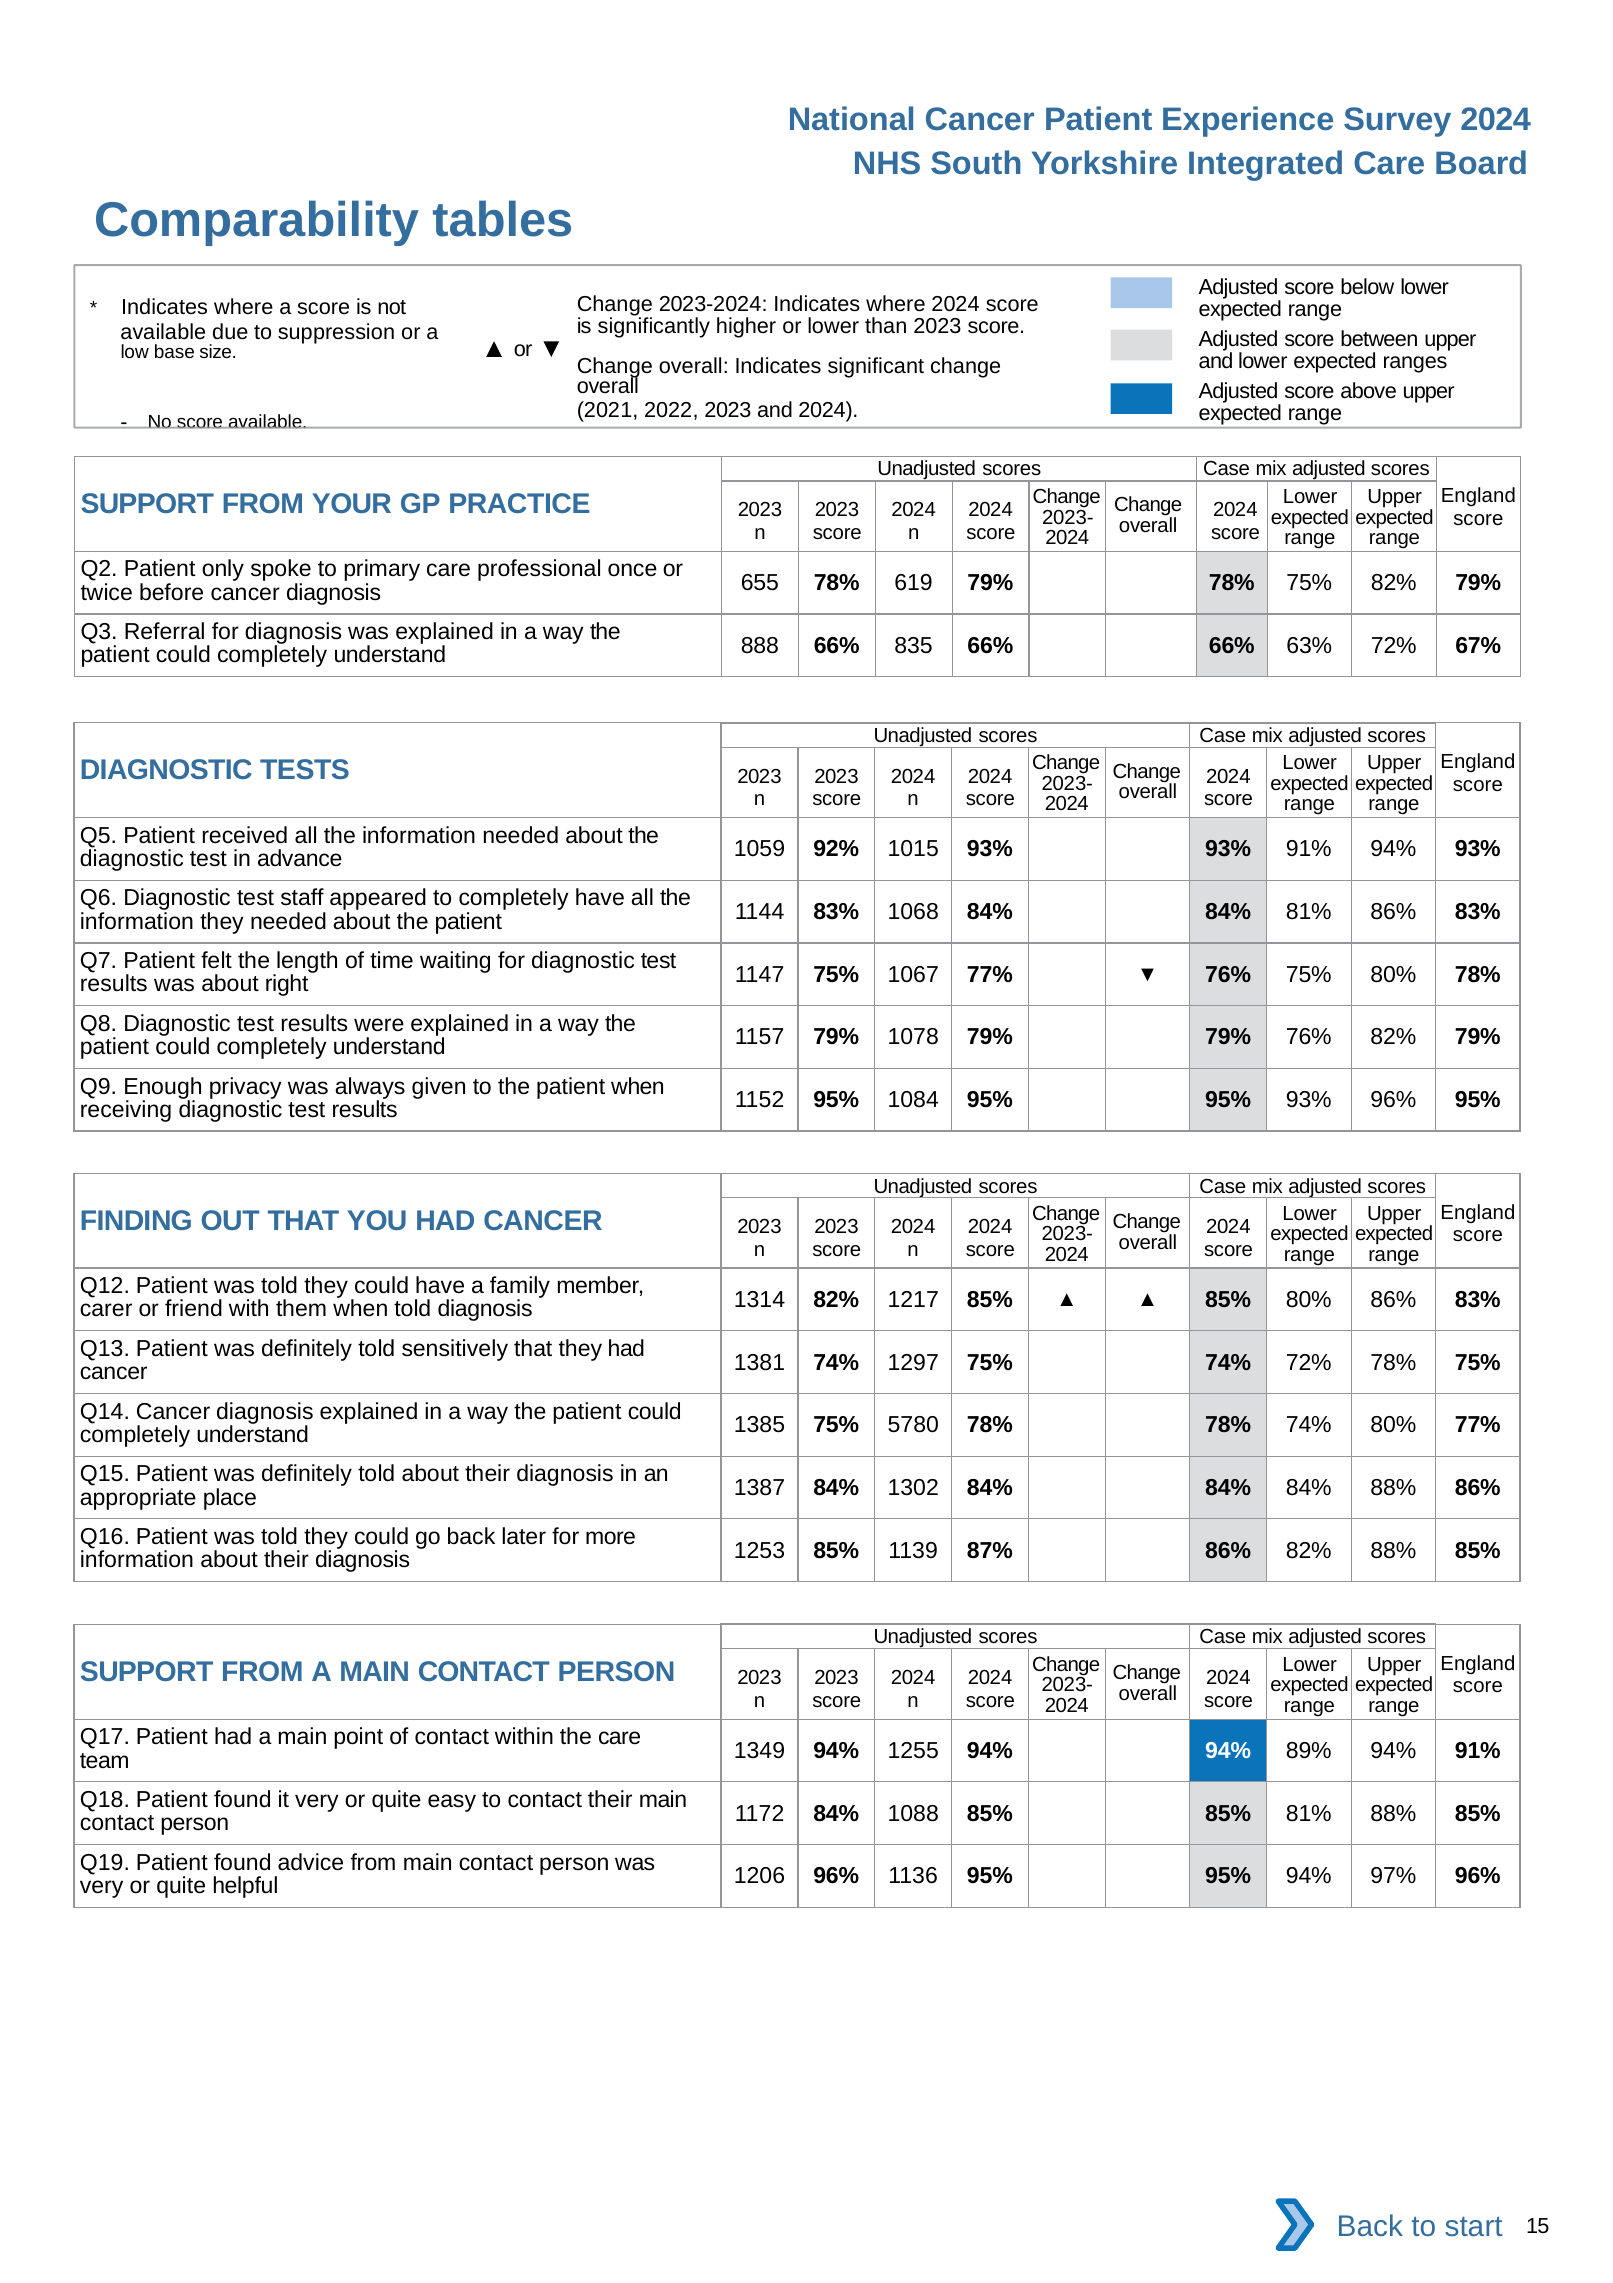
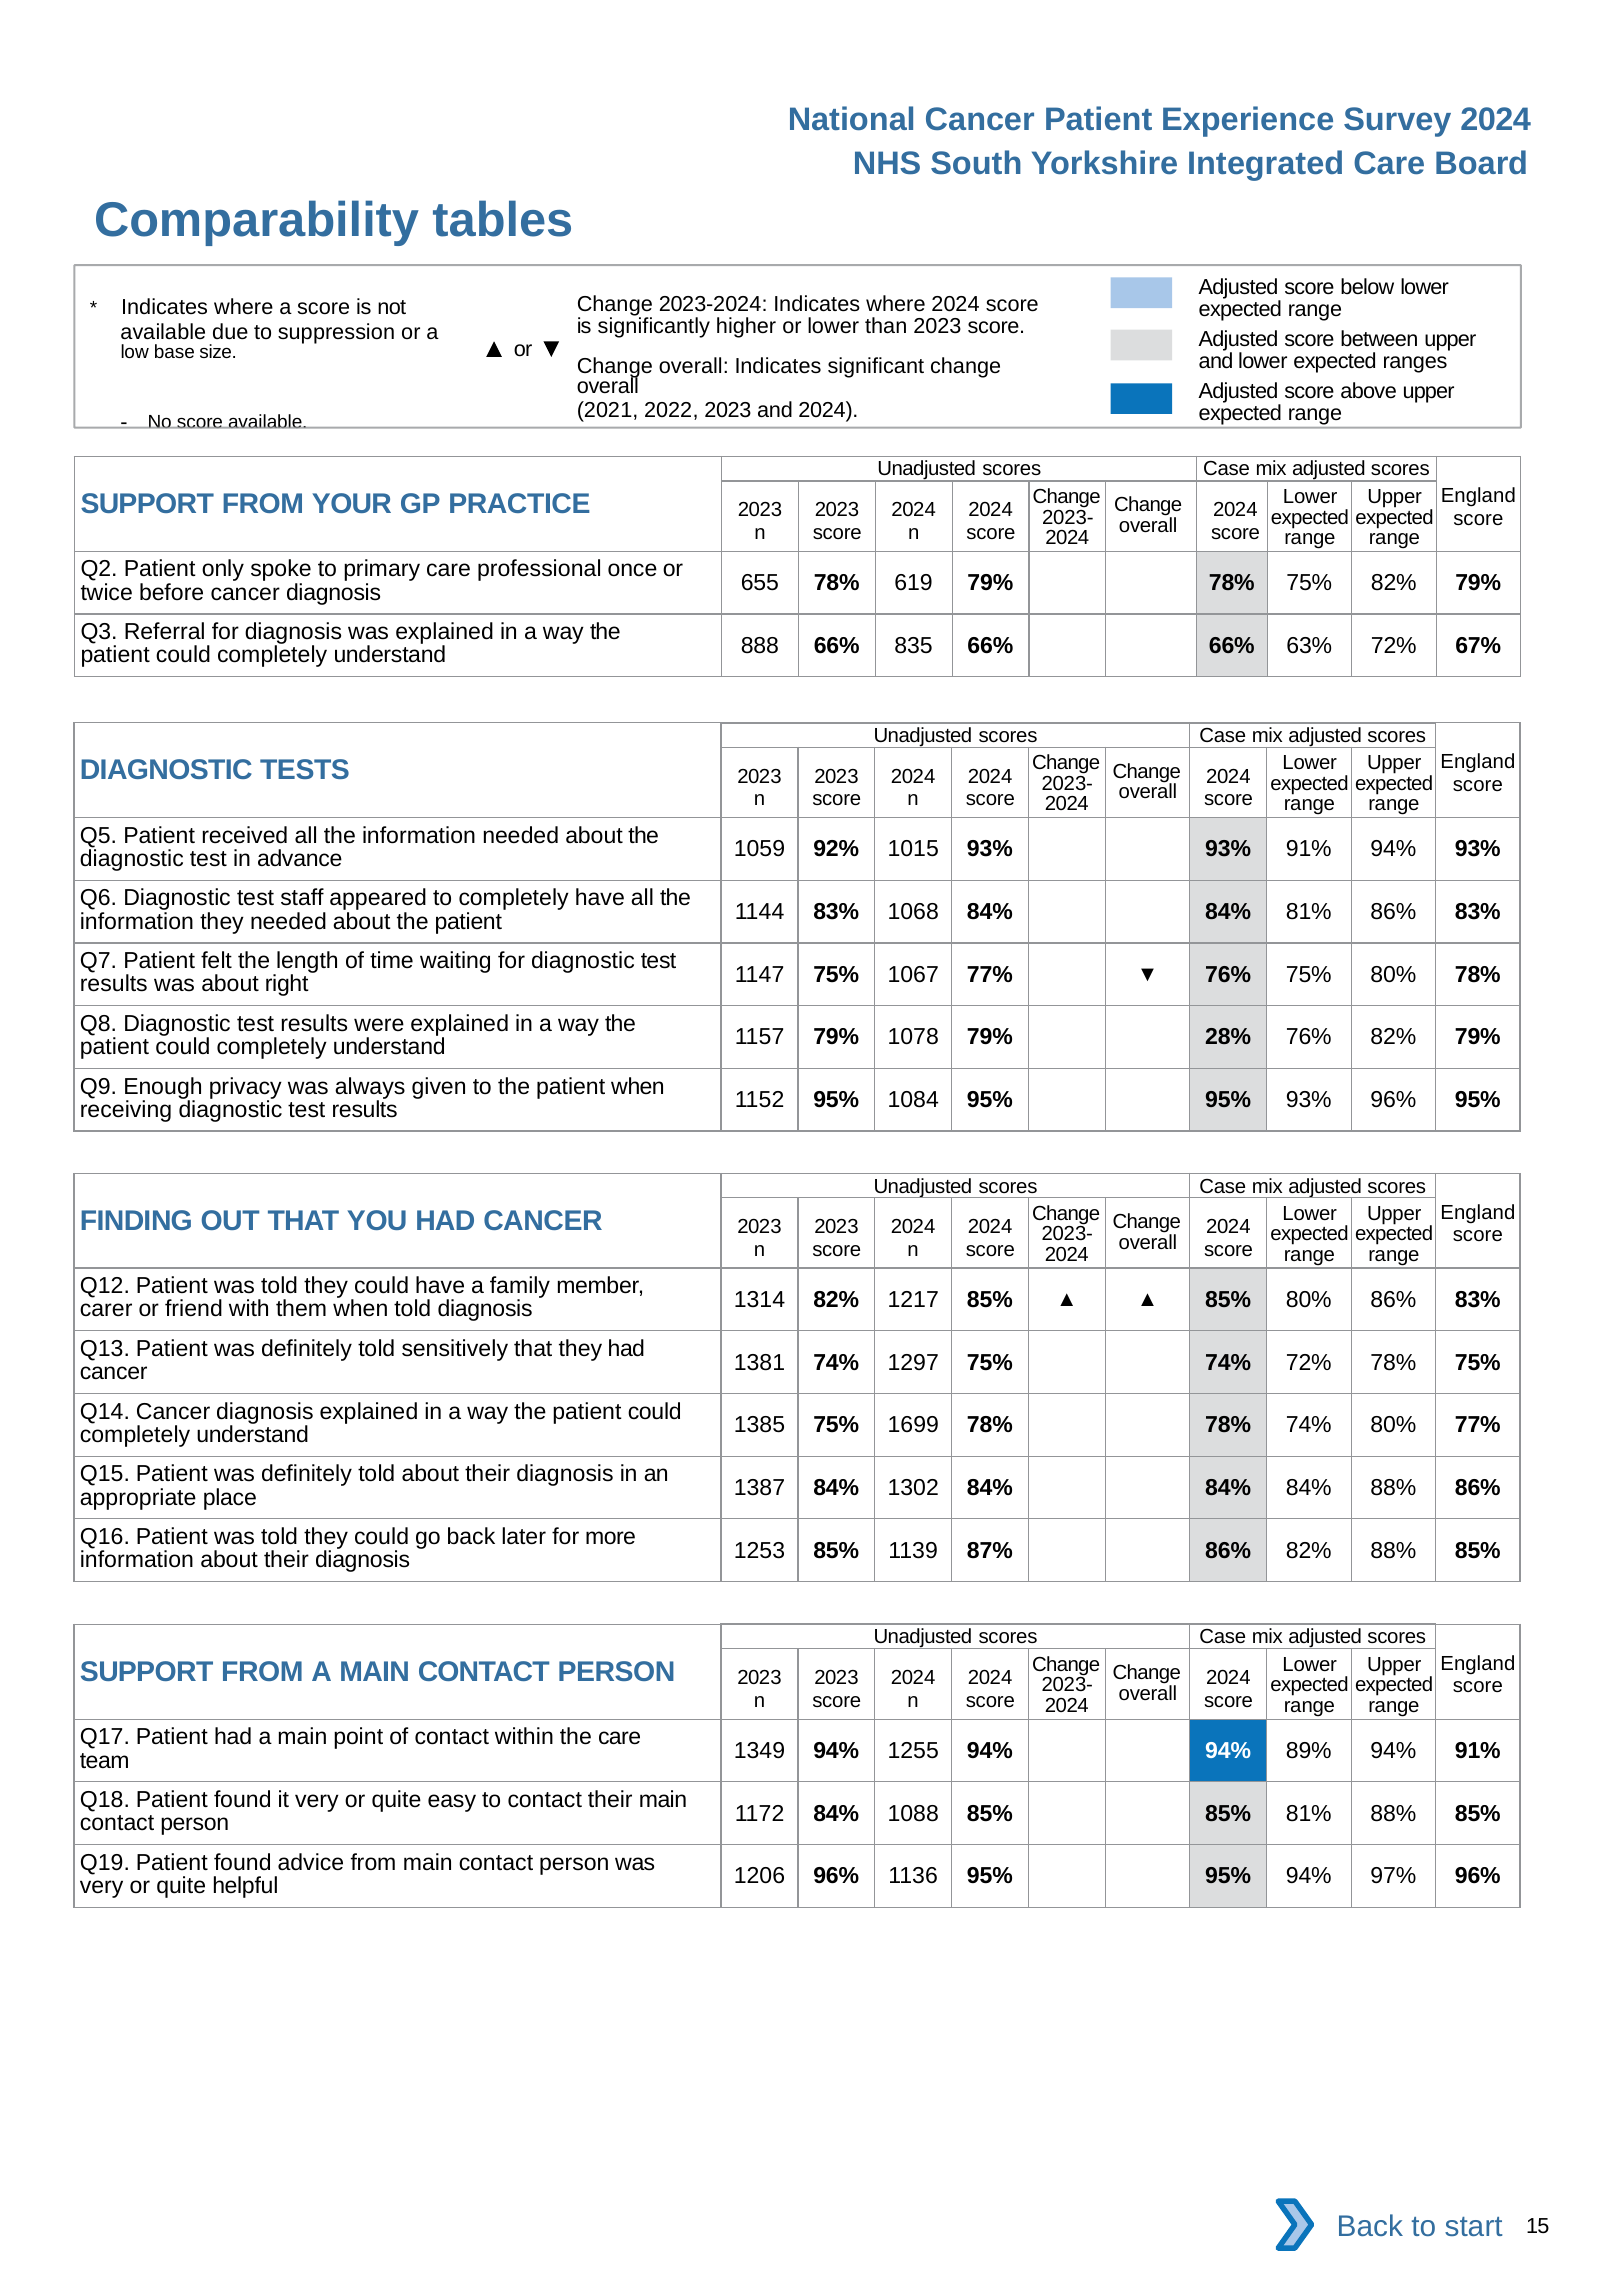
79% 79%: 79% -> 28%
5780: 5780 -> 1699
